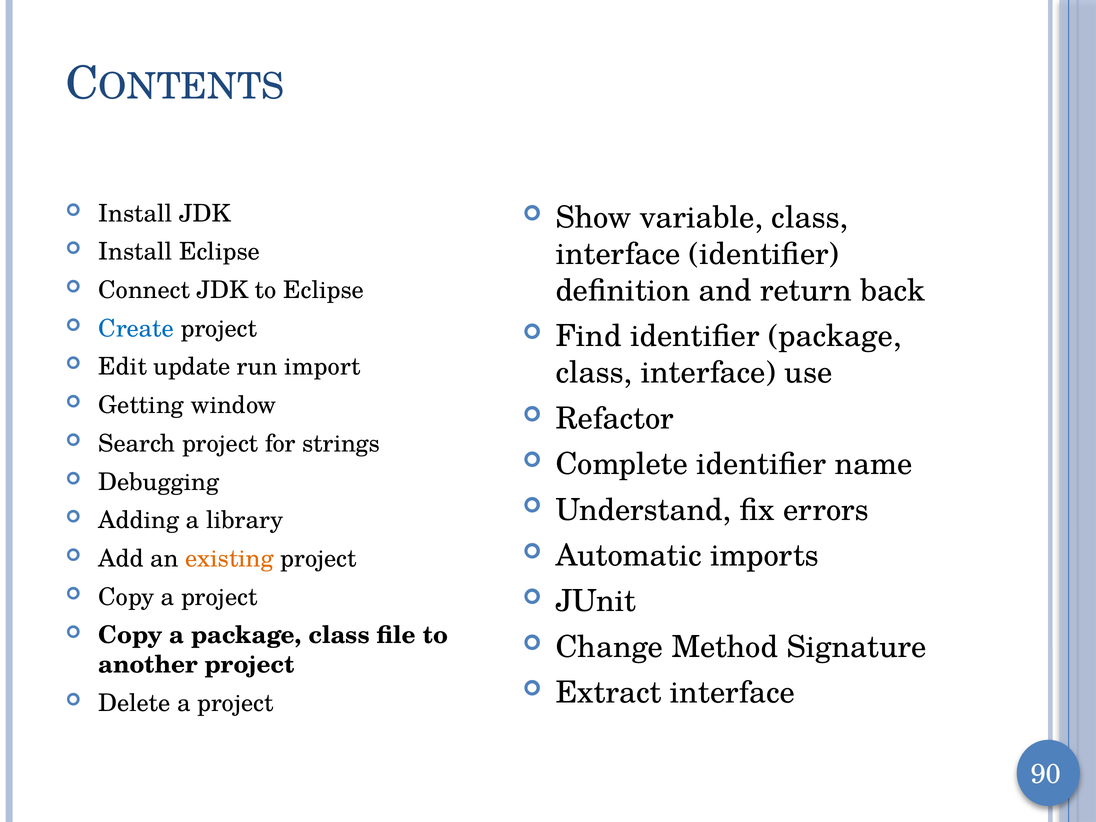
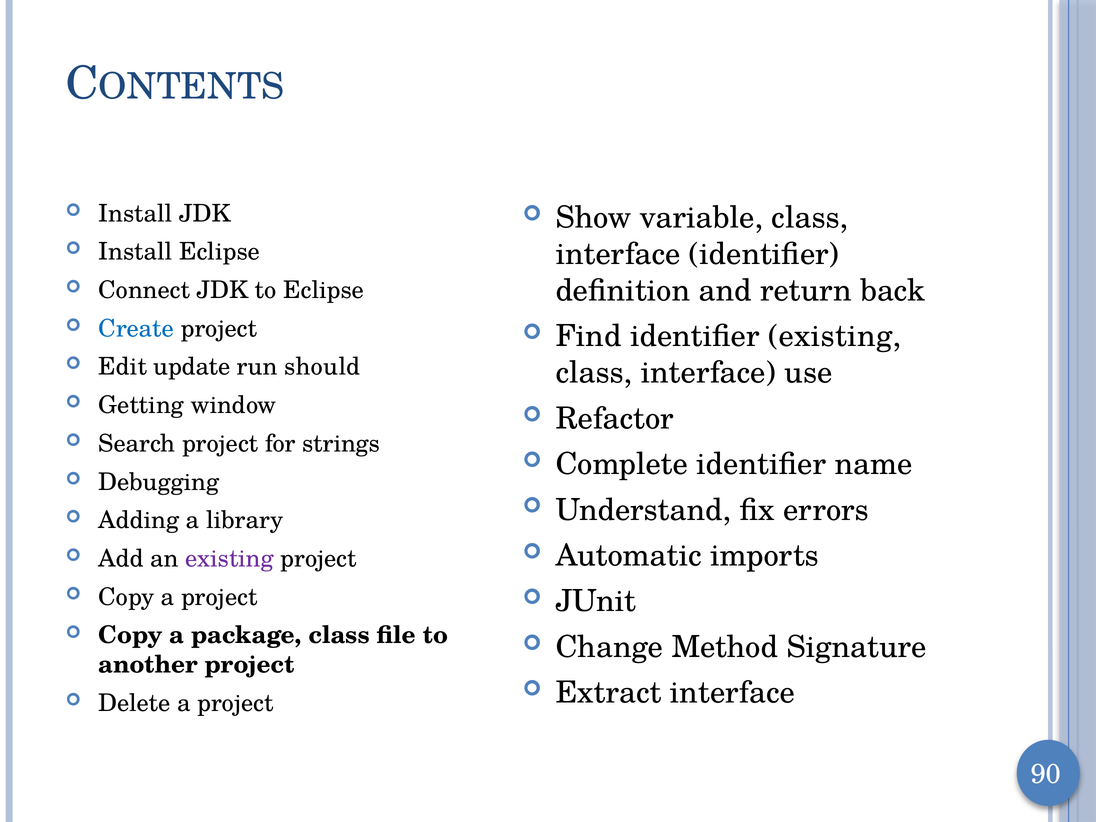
identifier package: package -> existing
import: import -> should
existing at (230, 559) colour: orange -> purple
